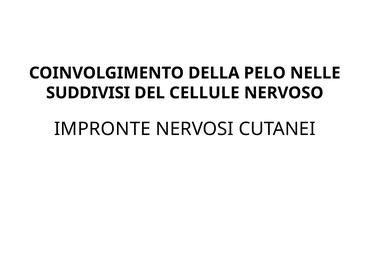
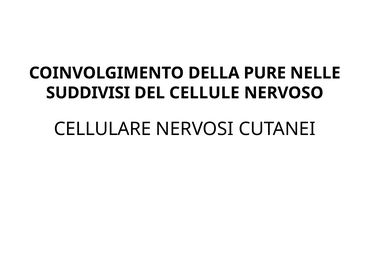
PELO: PELO -> PURE
IMPRONTE: IMPRONTE -> CELLULARE
